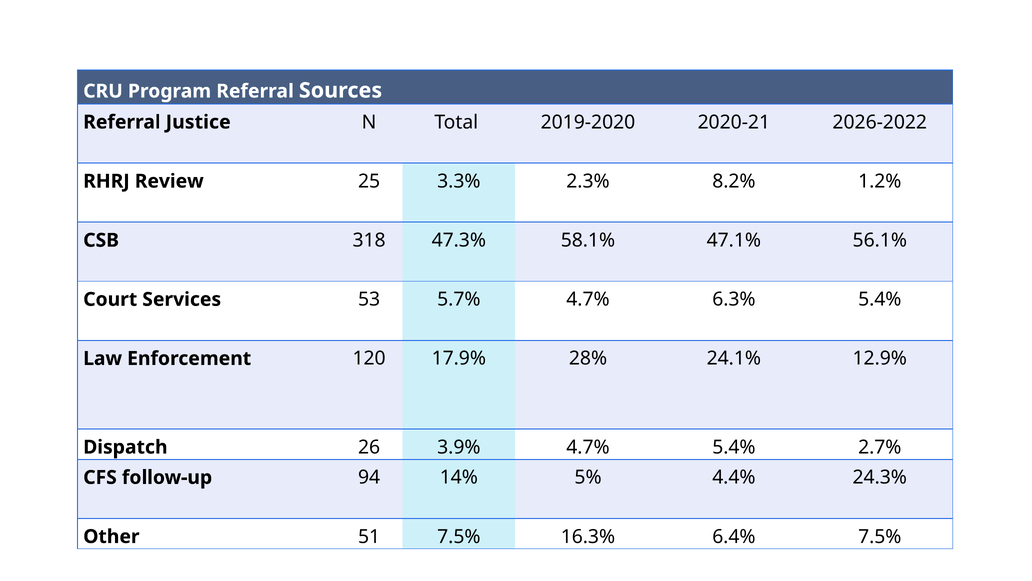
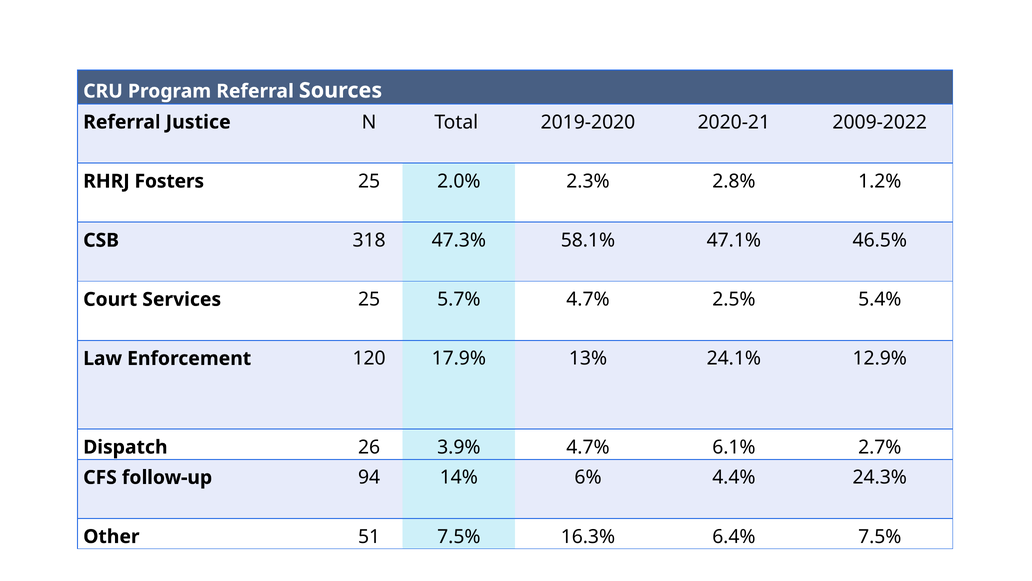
2026-2022: 2026-2022 -> 2009-2022
Review: Review -> Fosters
3.3%: 3.3% -> 2.0%
8.2%: 8.2% -> 2.8%
56.1%: 56.1% -> 46.5%
Services 53: 53 -> 25
6.3%: 6.3% -> 2.5%
28%: 28% -> 13%
4.7% 5.4%: 5.4% -> 6.1%
5%: 5% -> 6%
